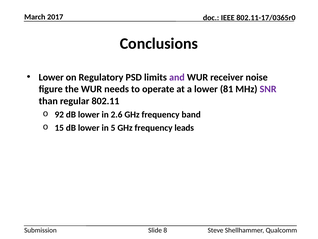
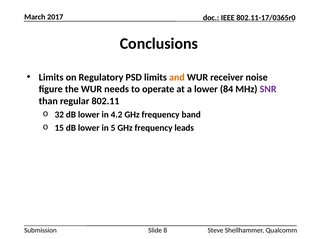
Lower at (51, 77): Lower -> Limits
and colour: purple -> orange
81: 81 -> 84
92: 92 -> 32
2.6: 2.6 -> 4.2
